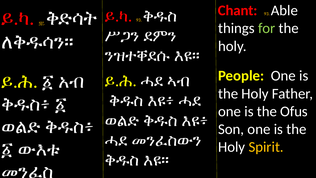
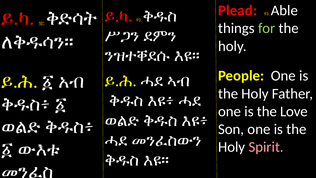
Chant: Chant -> Plead
Ofus: Ofus -> Love
Spirit colour: yellow -> pink
